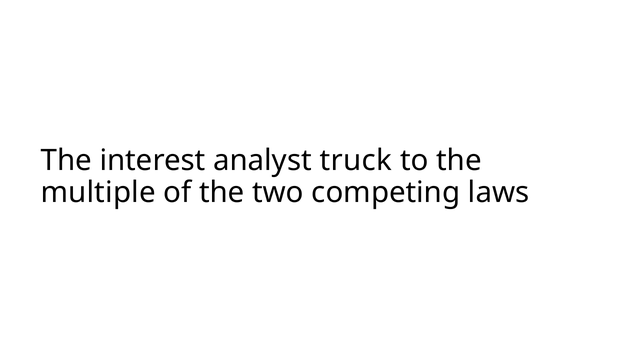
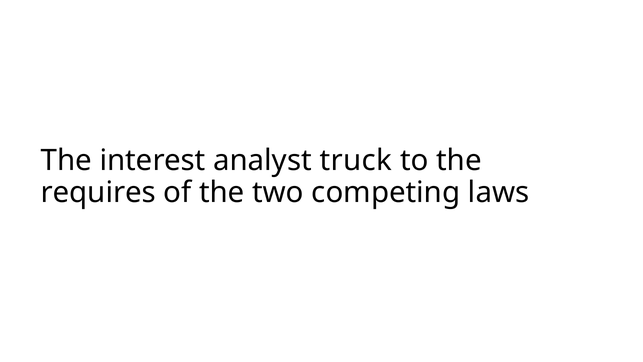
multiple: multiple -> requires
